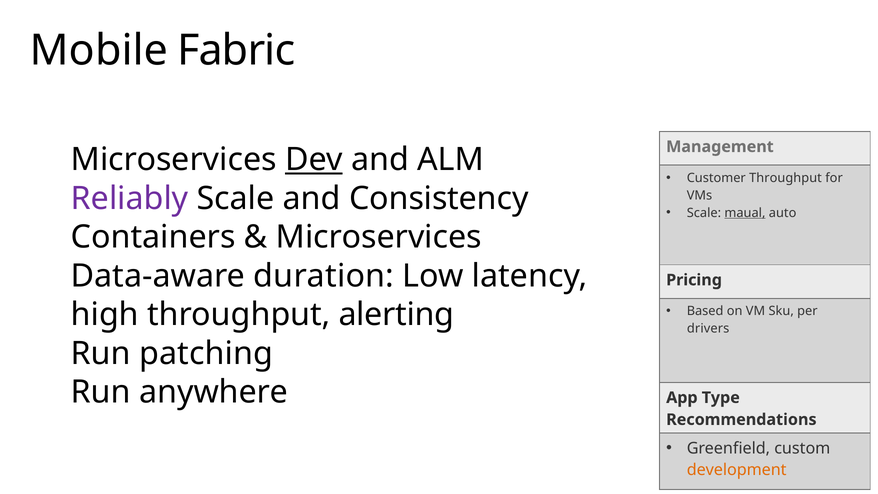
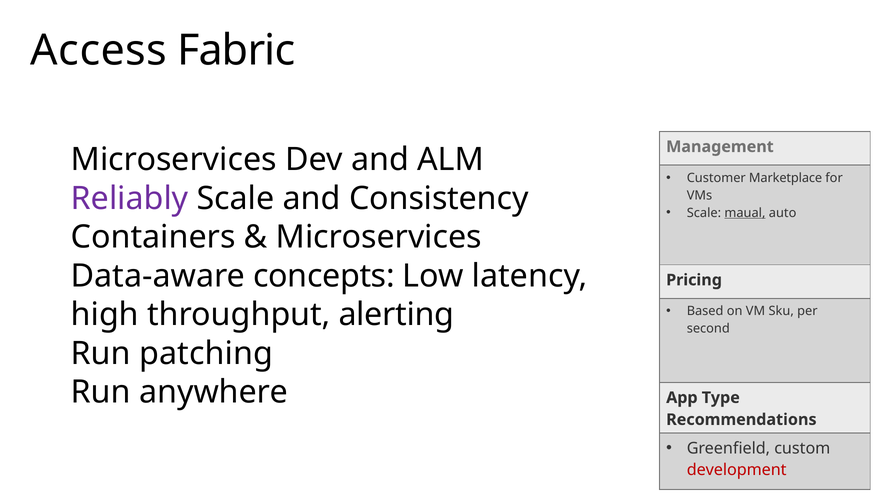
Mobile: Mobile -> Access
Dev underline: present -> none
Customer Throughput: Throughput -> Marketplace
duration: duration -> concepts
drivers: drivers -> second
development colour: orange -> red
